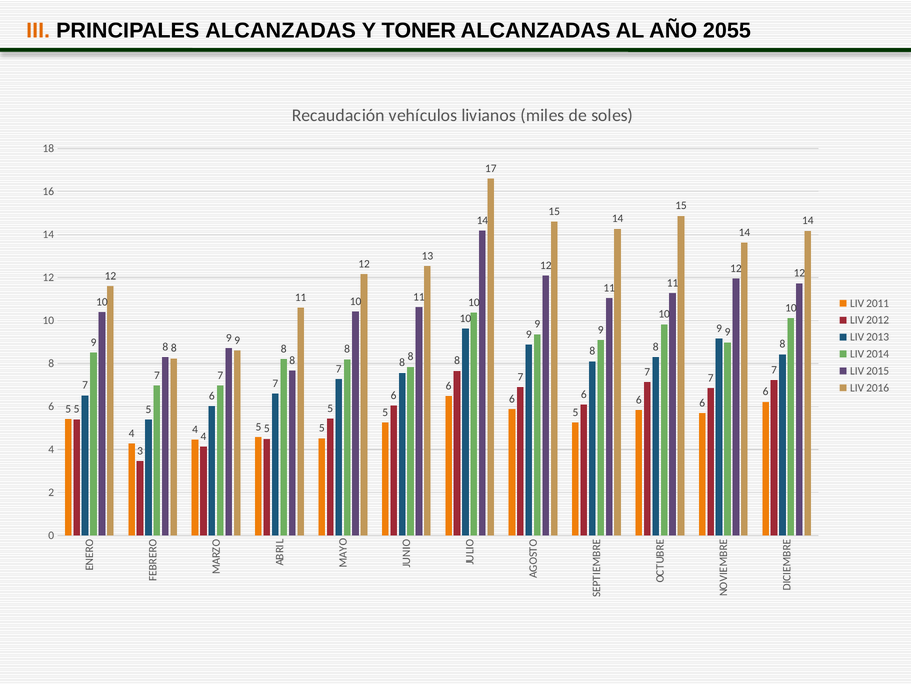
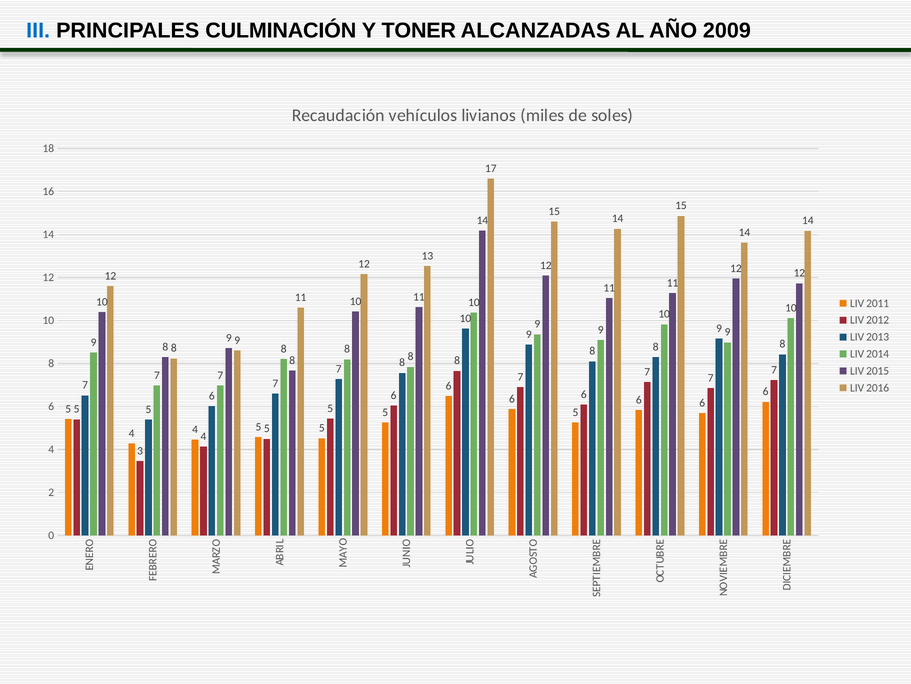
III colour: orange -> blue
PRINCIPALES ALCANZADAS: ALCANZADAS -> CULMINACIÓN
2055: 2055 -> 2009
